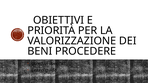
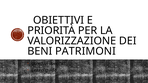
PROCEDERE: PROCEDERE -> PATRIMONI
